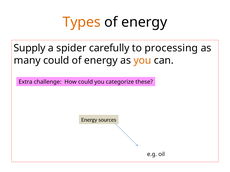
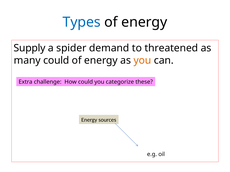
Types colour: orange -> blue
carefully: carefully -> demand
processing: processing -> threatened
